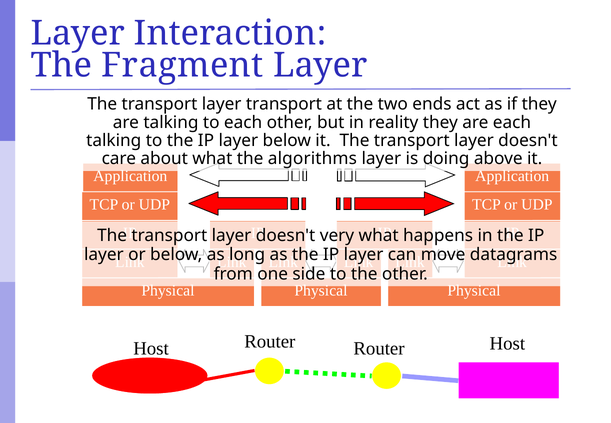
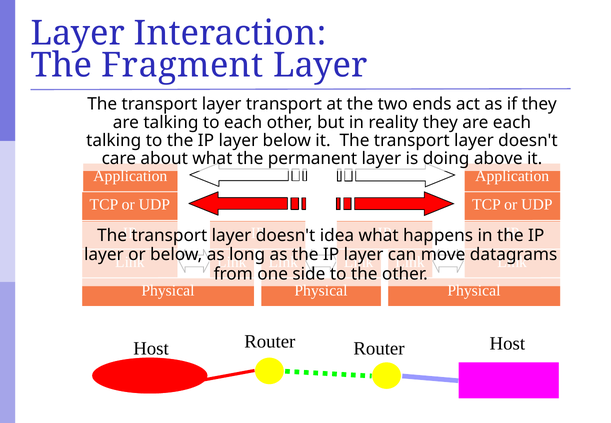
algorithms: algorithms -> permanent
very: very -> idea
